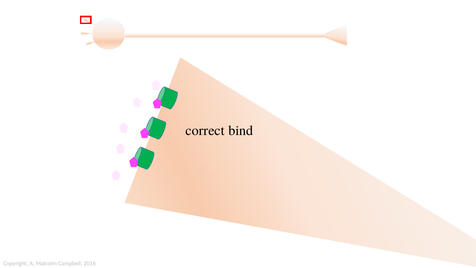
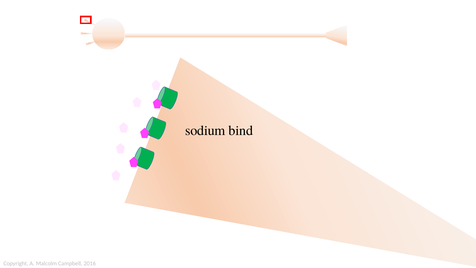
correct: correct -> sodium
